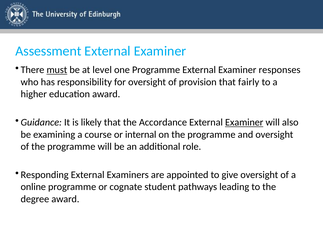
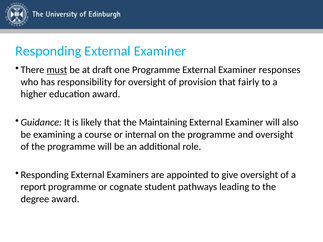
Assessment at (48, 51): Assessment -> Responding
level: level -> draft
Accordance: Accordance -> Maintaining
Examiner at (244, 122) underline: present -> none
online: online -> report
